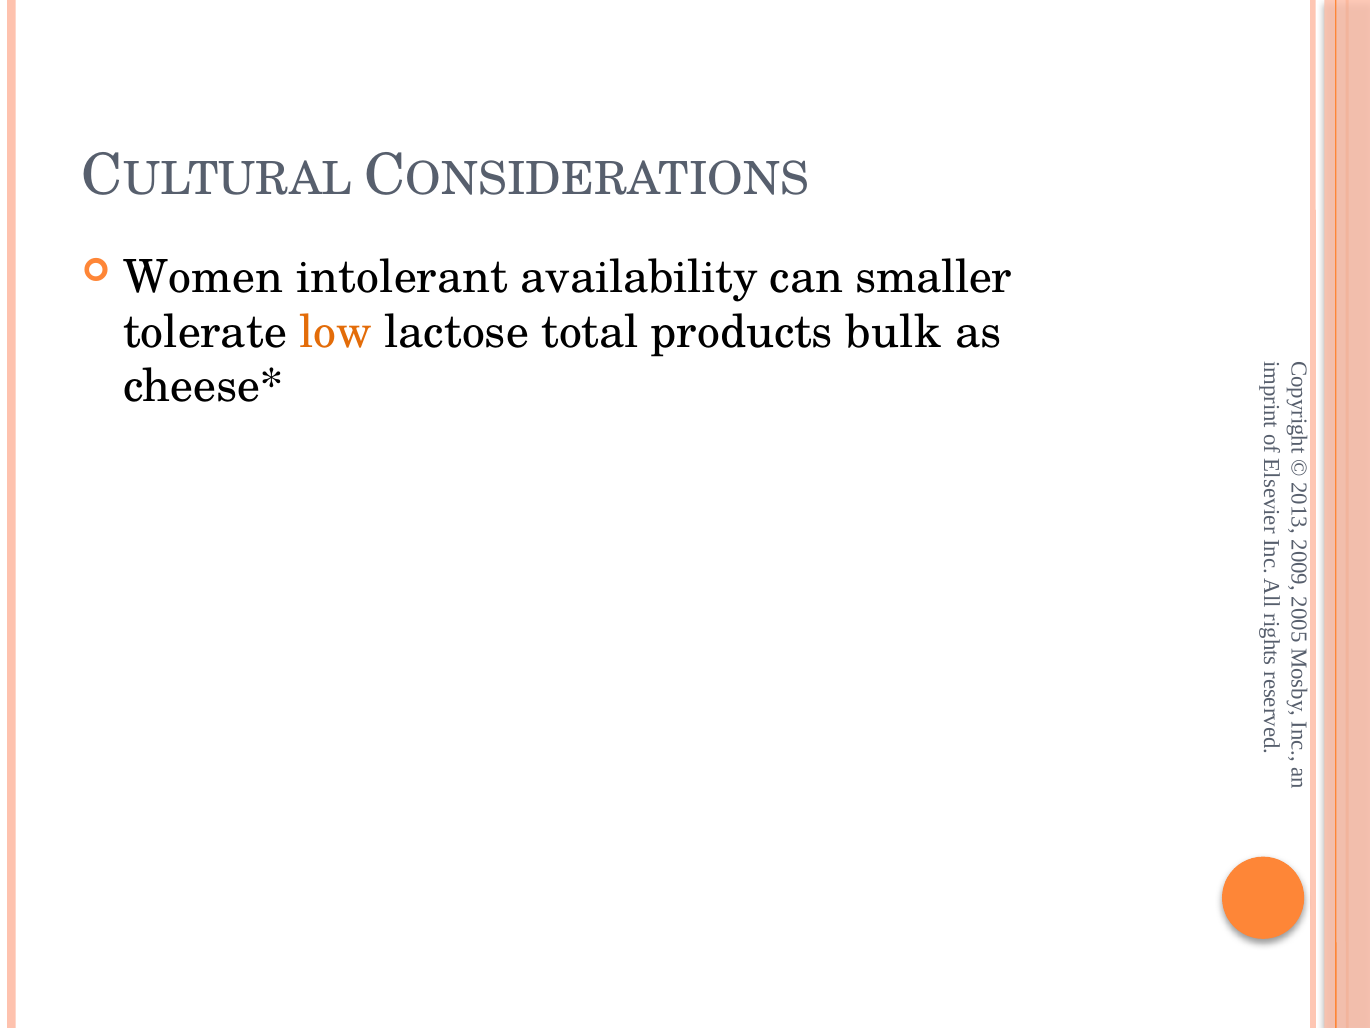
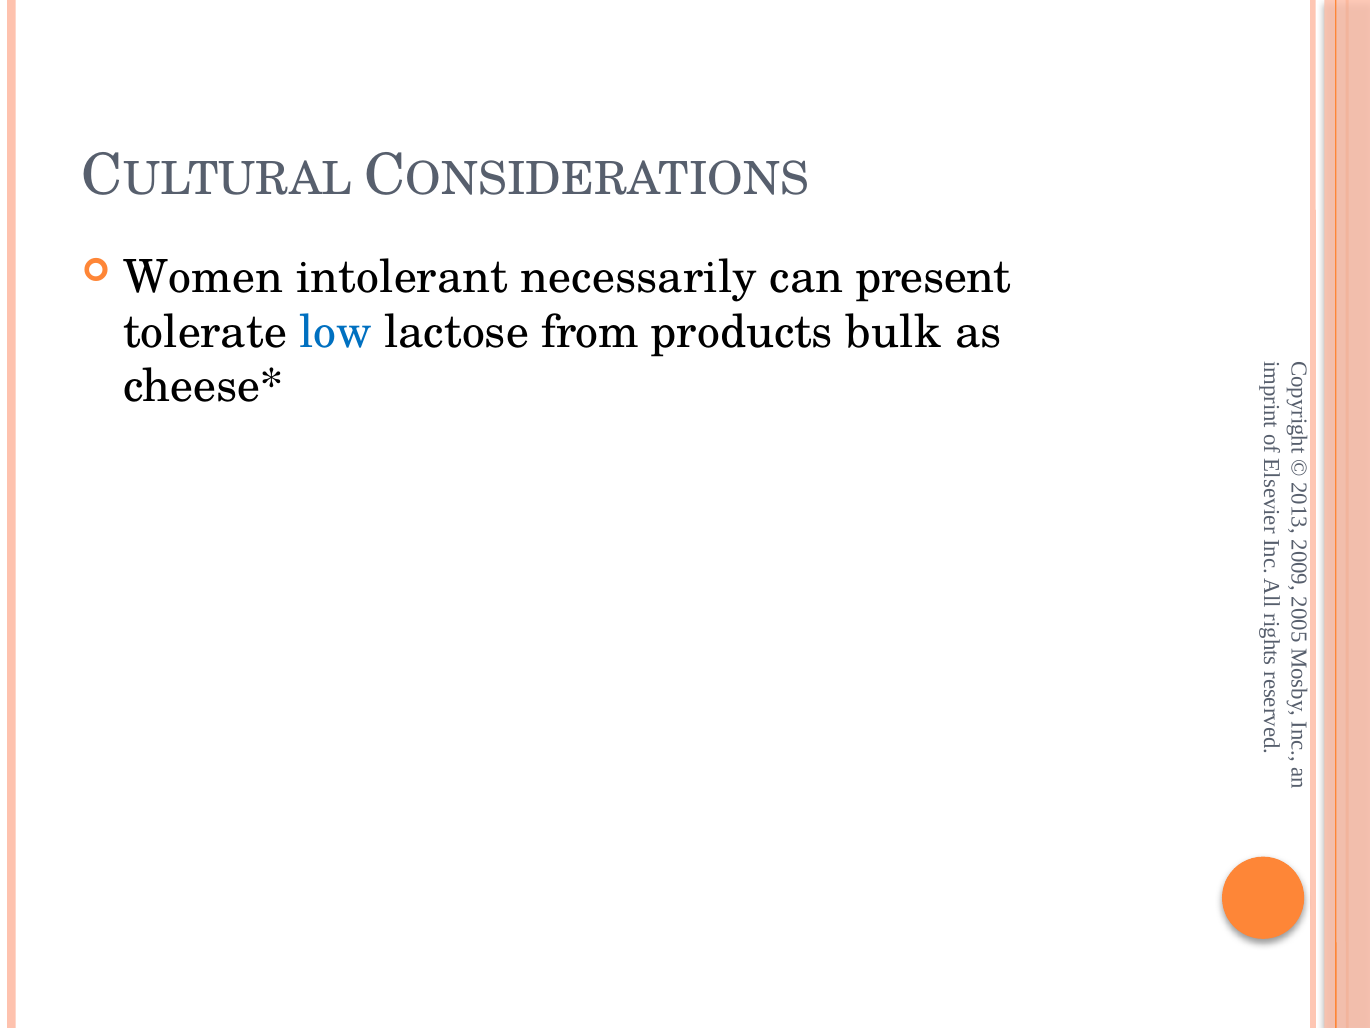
availability: availability -> necessarily
smaller: smaller -> present
low colour: orange -> blue
total: total -> from
